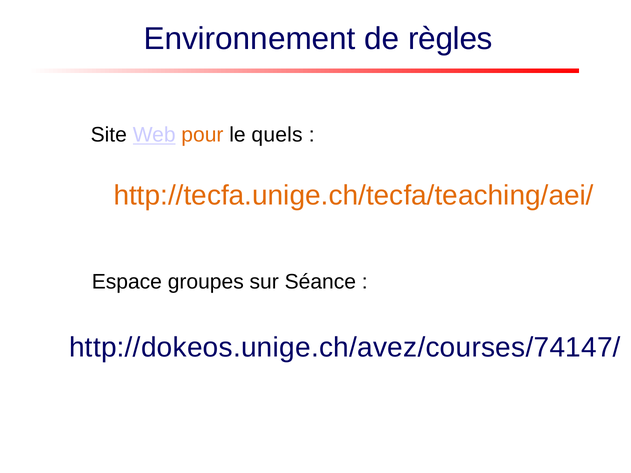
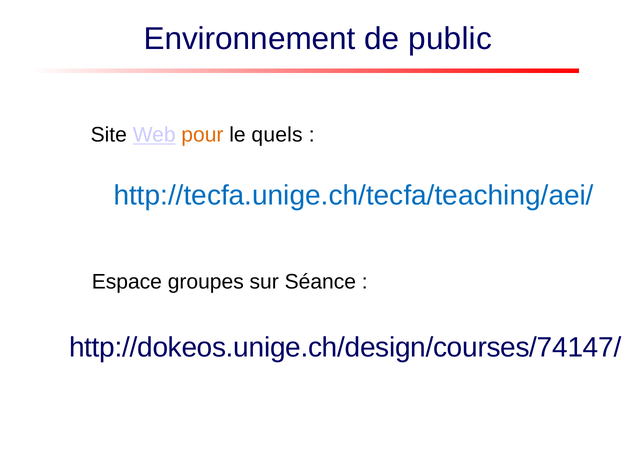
règles: règles -> public
http://tecfa.unige.ch/tecfa/teaching/aei/ colour: orange -> blue
http://dokeos.unige.ch/avez/courses/74147/: http://dokeos.unige.ch/avez/courses/74147/ -> http://dokeos.unige.ch/design/courses/74147/
